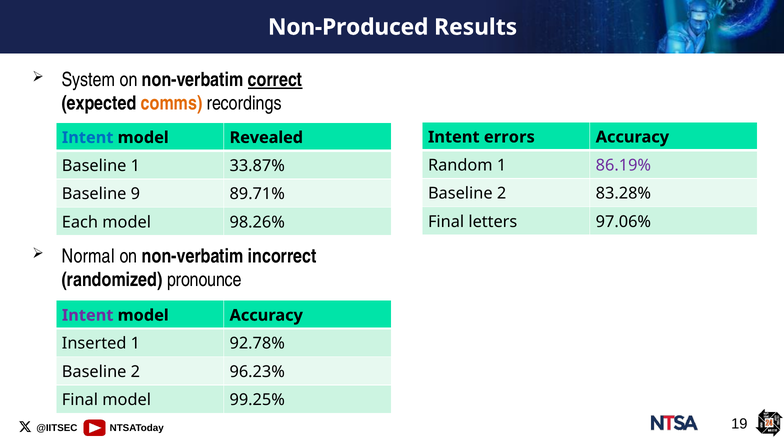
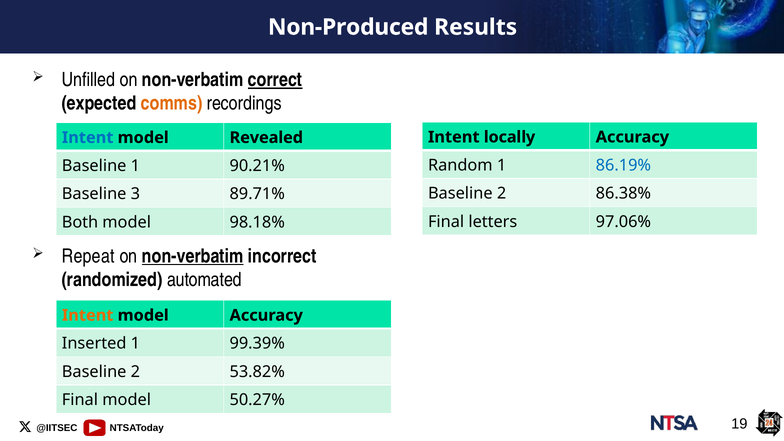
System: System -> Unfilled
errors: errors -> locally
86.19% colour: purple -> blue
33.87%: 33.87% -> 90.21%
83.28%: 83.28% -> 86.38%
9: 9 -> 3
Each: Each -> Both
98.26%: 98.26% -> 98.18%
Normal: Normal -> Repeat
non-verbatim at (193, 256) underline: none -> present
pronounce: pronounce -> automated
Intent at (88, 315) colour: purple -> orange
92.78%: 92.78% -> 99.39%
96.23%: 96.23% -> 53.82%
99.25%: 99.25% -> 50.27%
